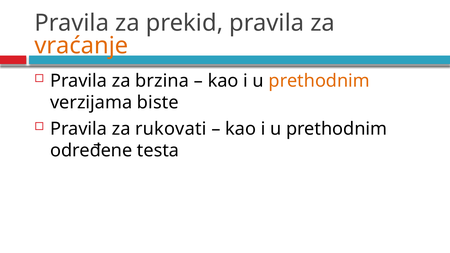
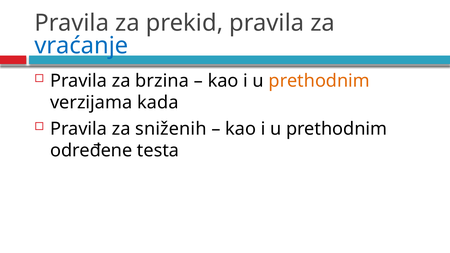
vraćanje colour: orange -> blue
biste: biste -> kada
rukovati: rukovati -> sniženih
